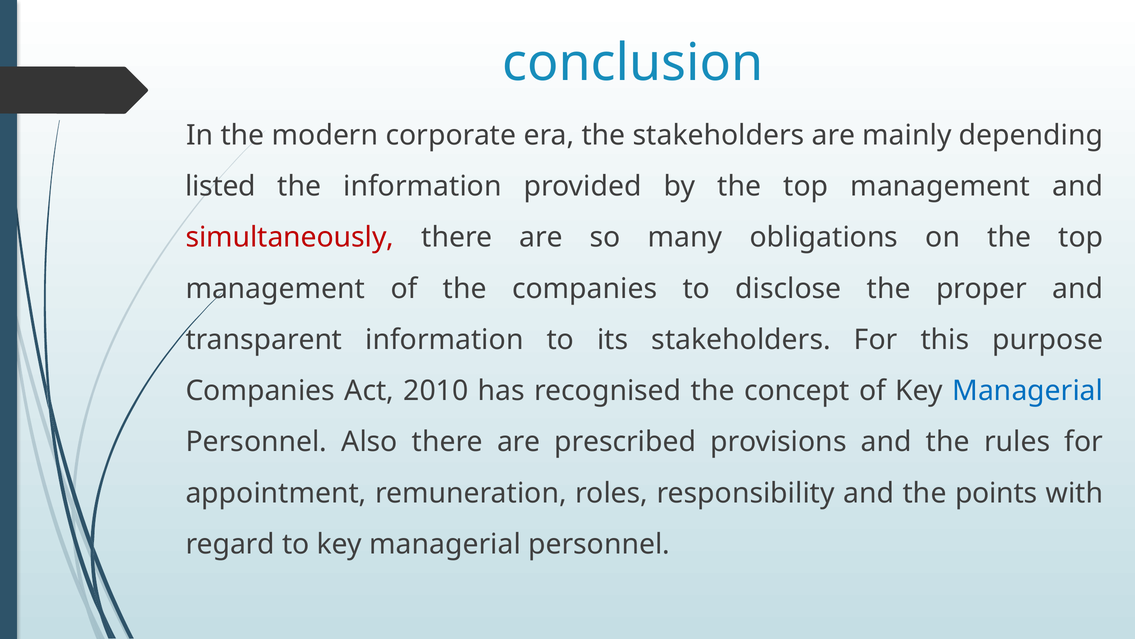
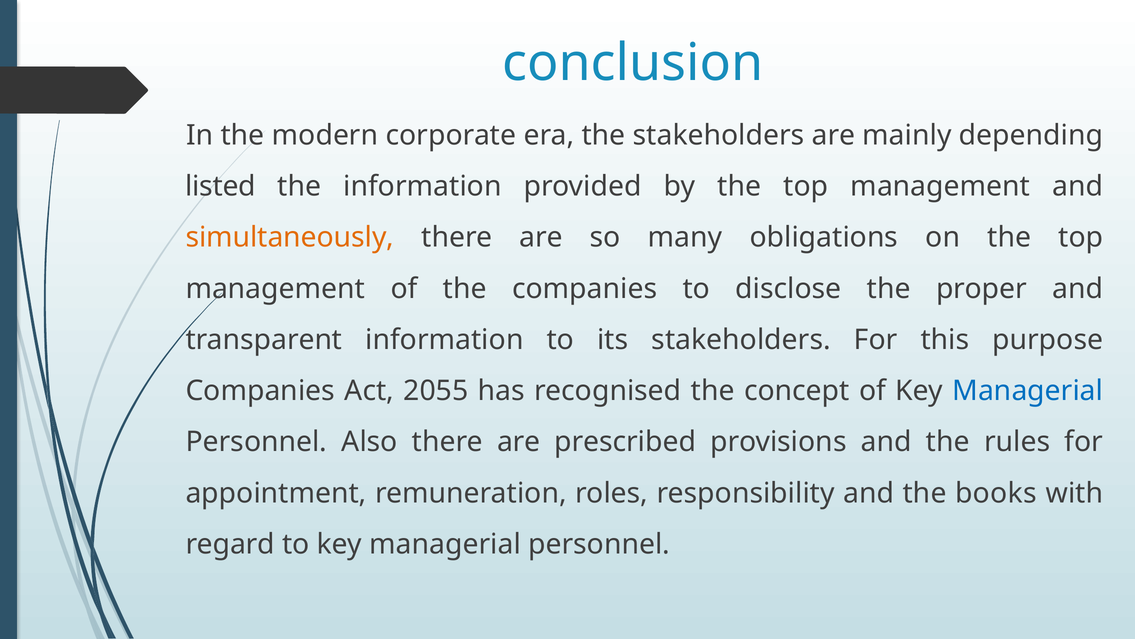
simultaneously colour: red -> orange
2010: 2010 -> 2055
points: points -> books
